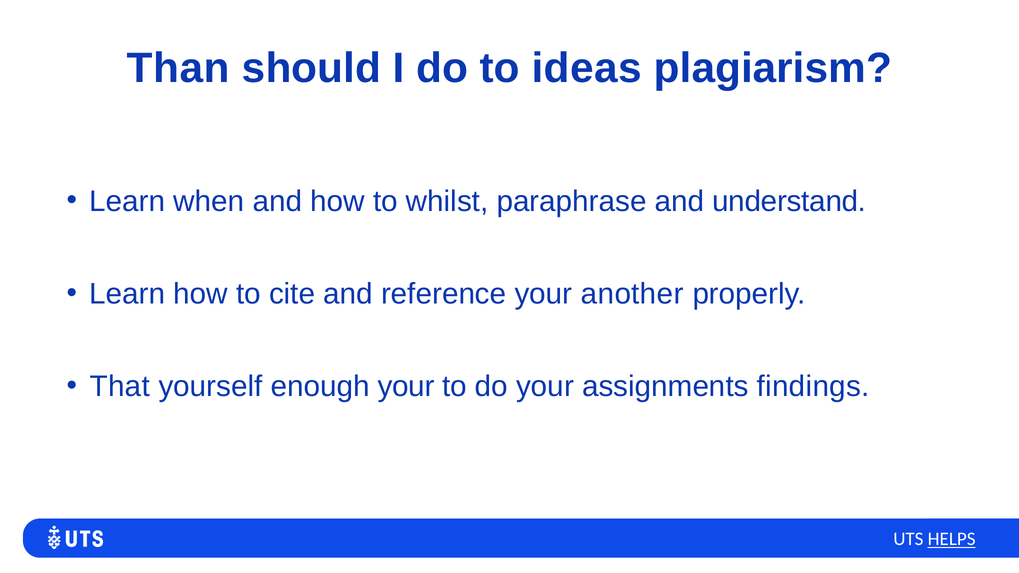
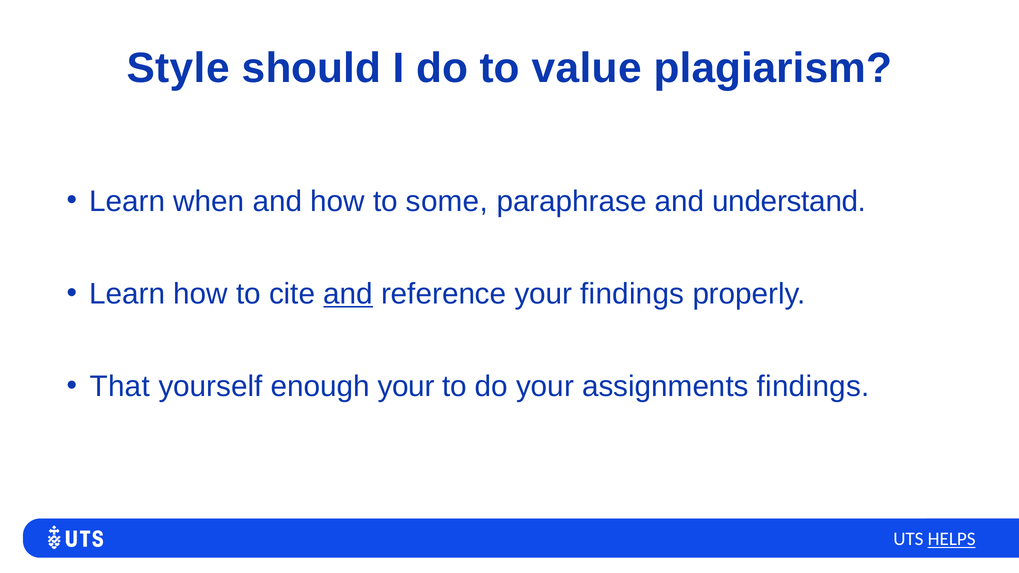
Than: Than -> Style
ideas: ideas -> value
whilst: whilst -> some
and at (348, 294) underline: none -> present
your another: another -> findings
